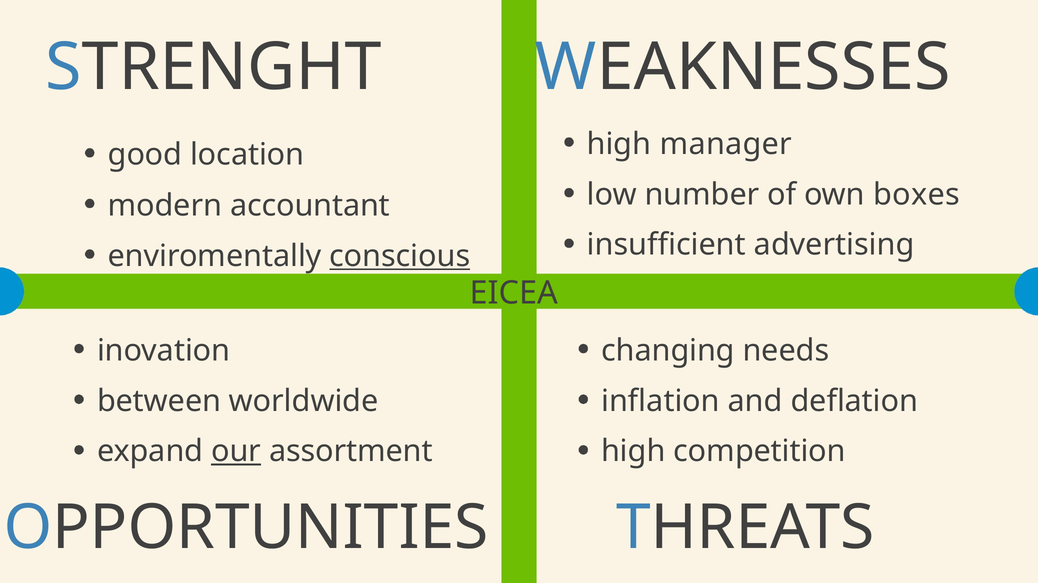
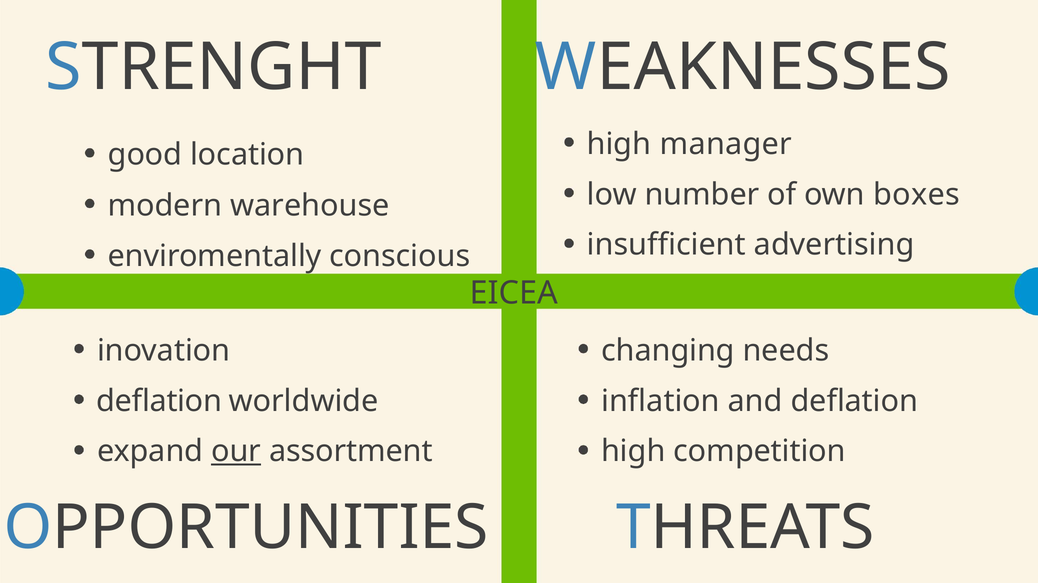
accountant: accountant -> warehouse
conscious underline: present -> none
between at (159, 401): between -> deflation
